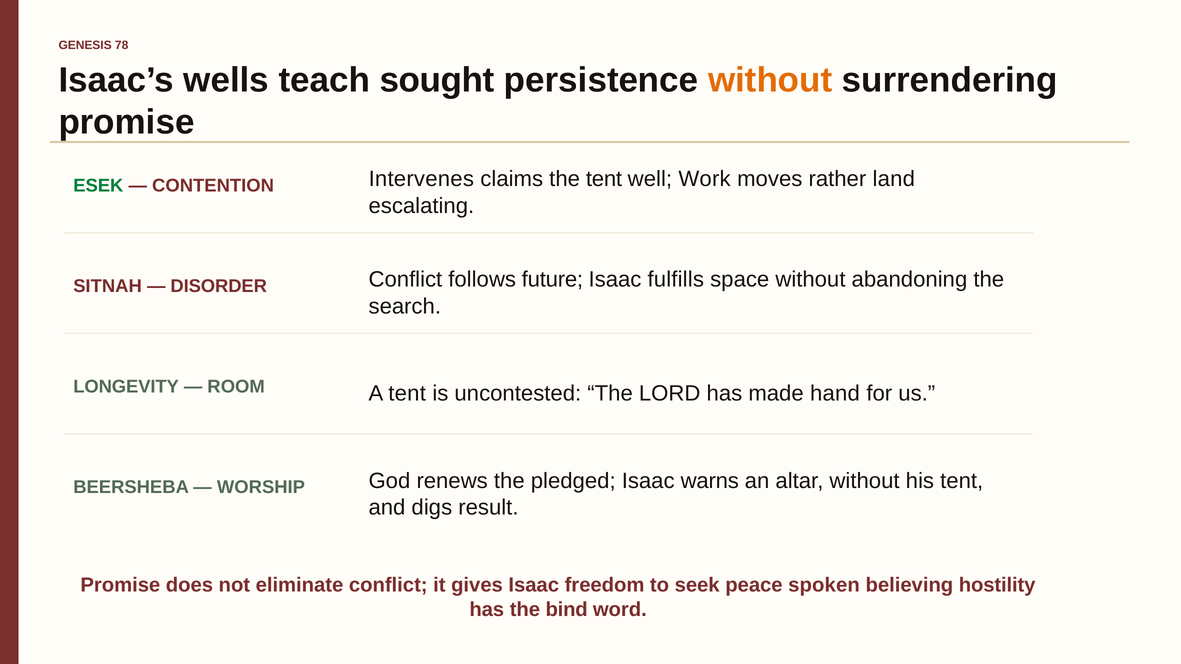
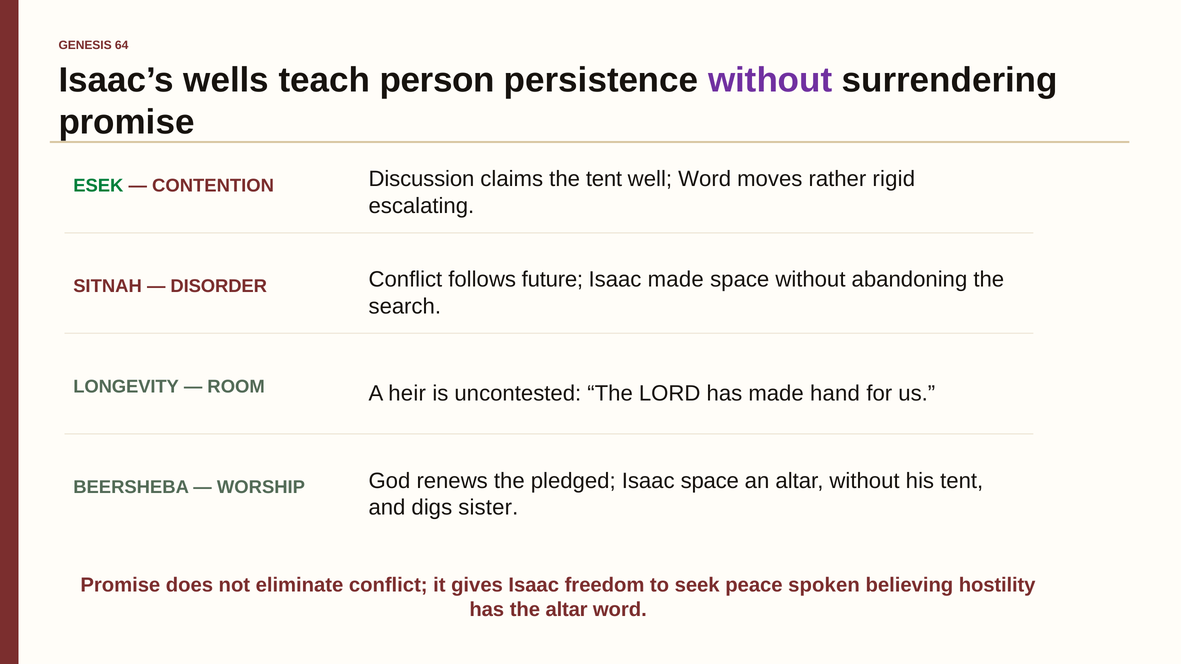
78: 78 -> 64
sought: sought -> person
without at (770, 80) colour: orange -> purple
Intervenes: Intervenes -> Discussion
well Work: Work -> Word
land: land -> rigid
Isaac fulfills: fulfills -> made
A tent: tent -> heir
Isaac warns: warns -> space
result: result -> sister
the bind: bind -> altar
